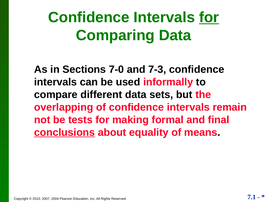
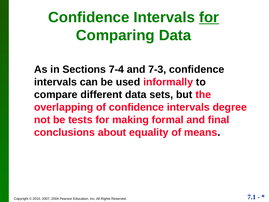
7-0: 7-0 -> 7-4
remain: remain -> degree
conclusions underline: present -> none
